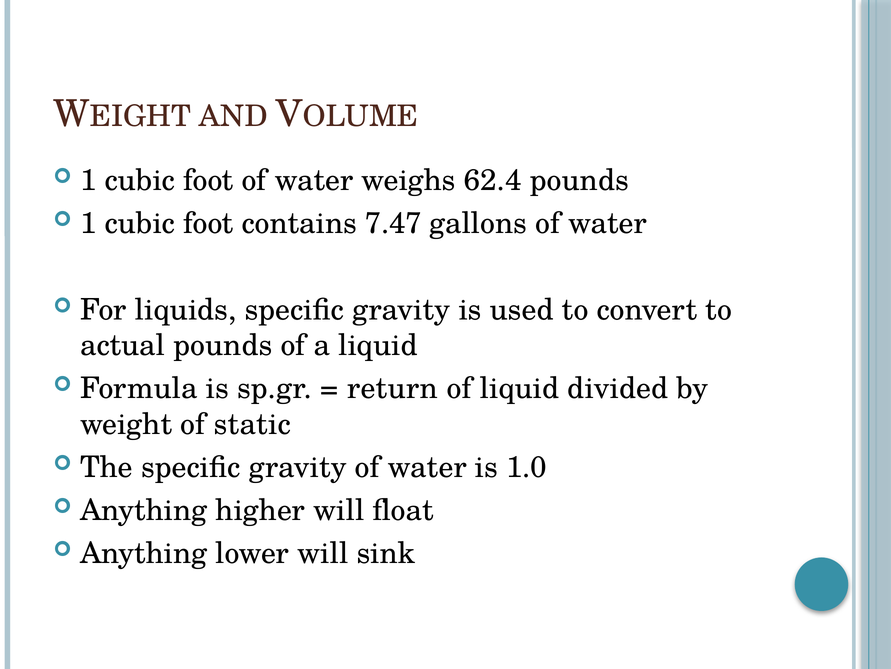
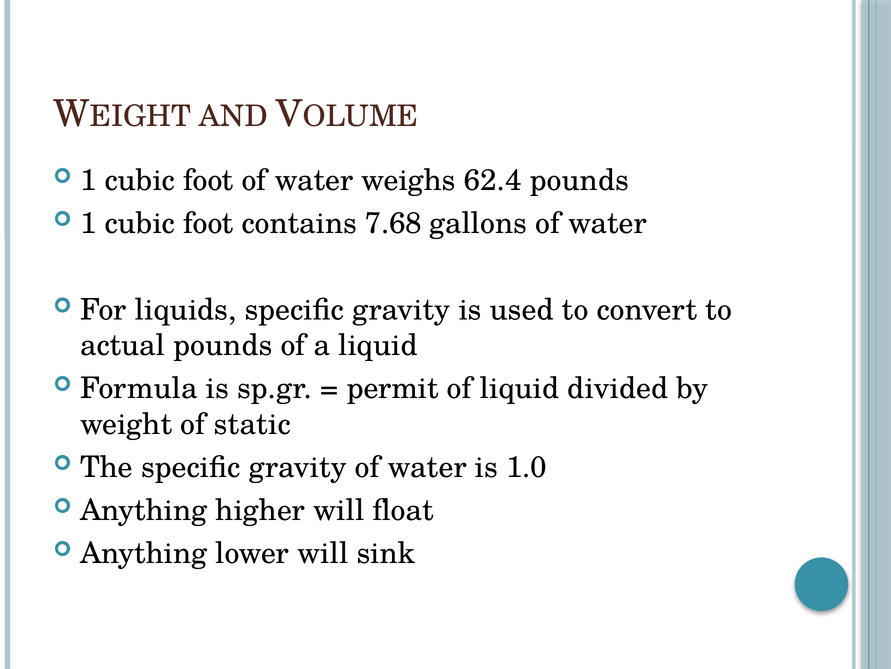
7.47: 7.47 -> 7.68
return: return -> permit
